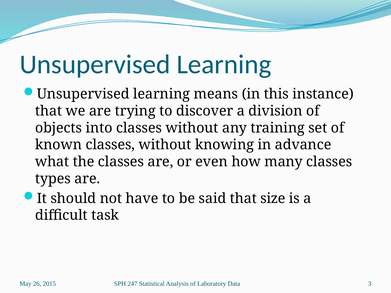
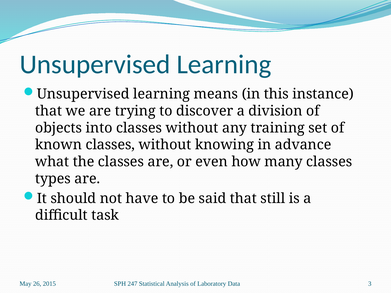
size: size -> still
